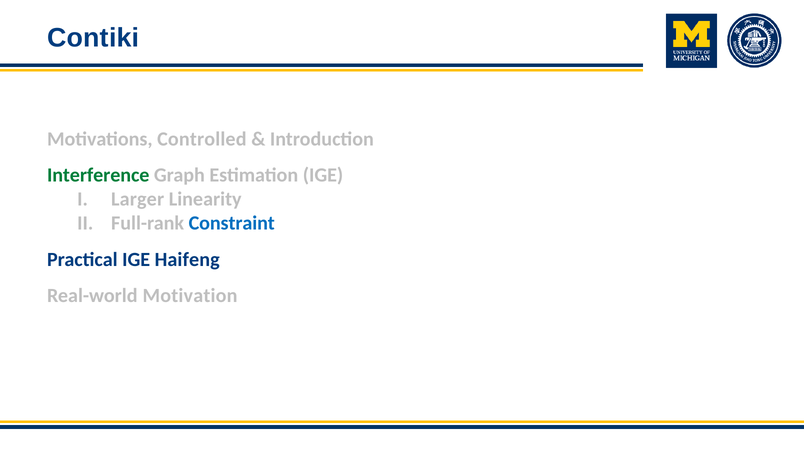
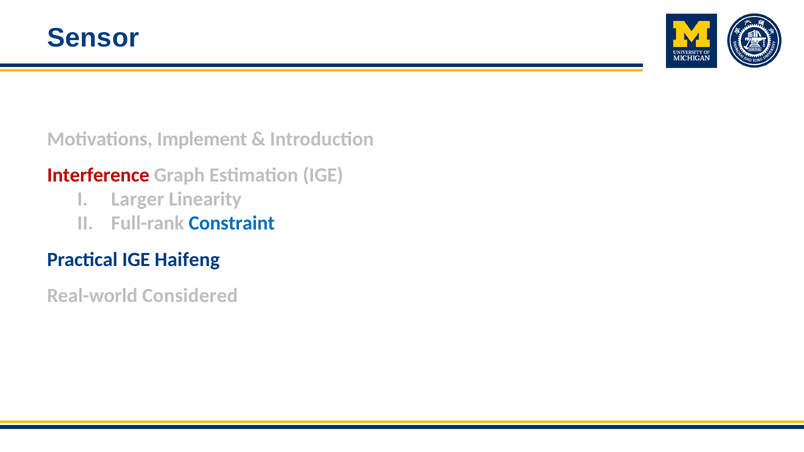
Contiki: Contiki -> Sensor
Controlled: Controlled -> Implement
Interference colour: green -> red
Motivation: Motivation -> Considered
